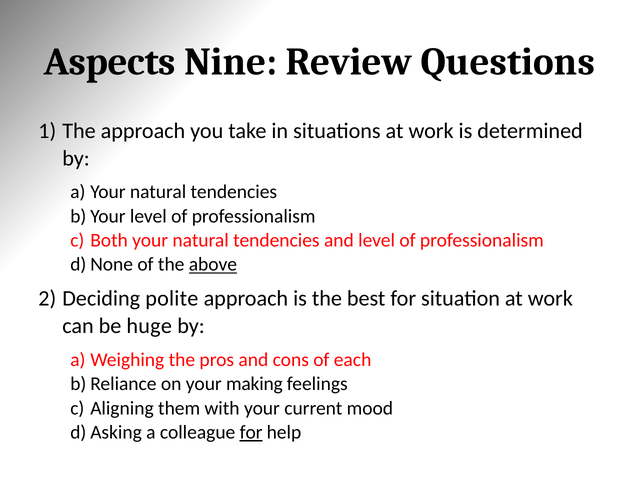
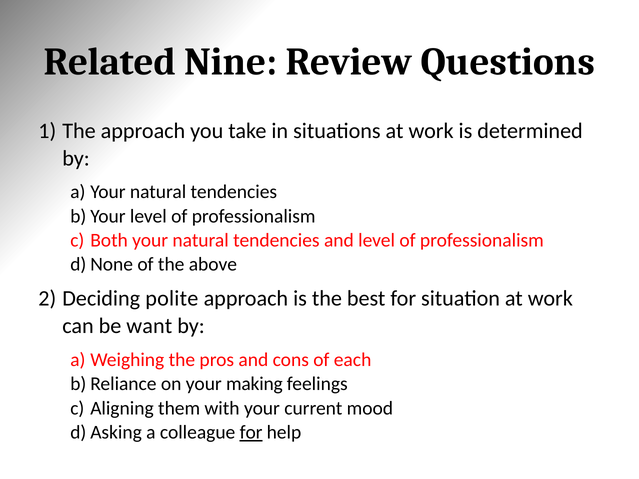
Aspects: Aspects -> Related
above underline: present -> none
huge: huge -> want
